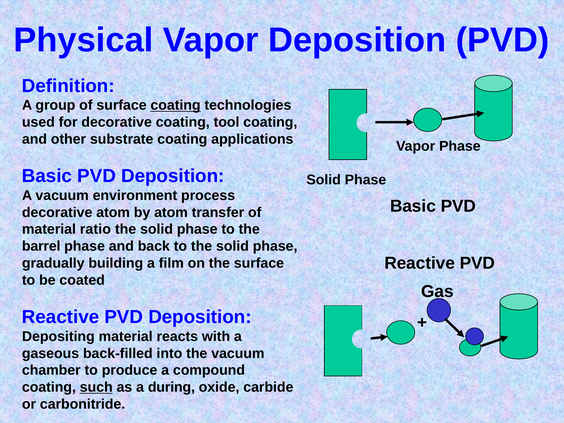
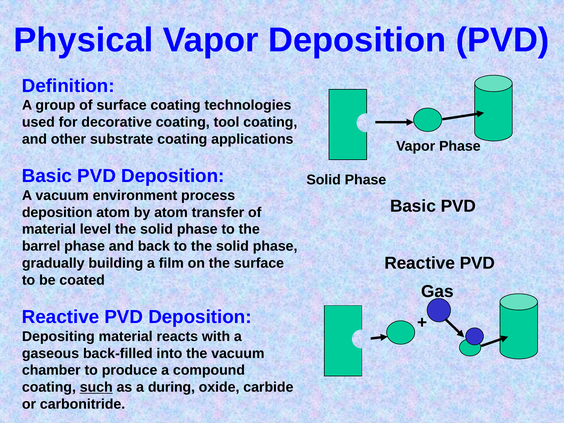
coating at (176, 105) underline: present -> none
decorative at (57, 212): decorative -> deposition
ratio: ratio -> level
